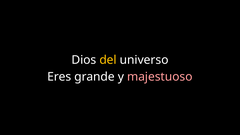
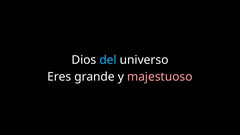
del colour: yellow -> light blue
